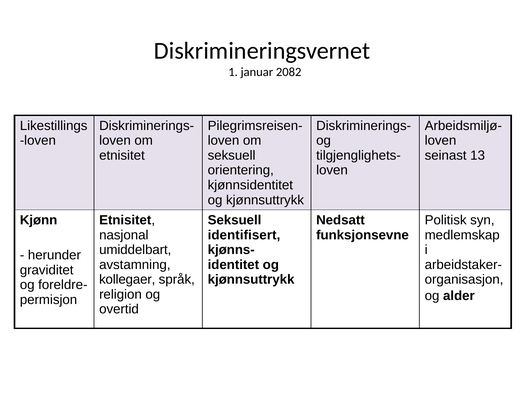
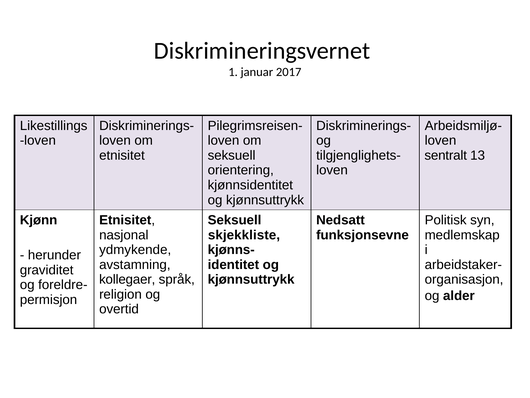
2082: 2082 -> 2017
seinast: seinast -> sentralt
identifisert: identifisert -> skjekkliste
umiddelbart: umiddelbart -> ydmykende
